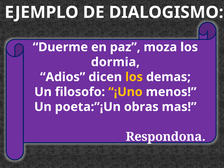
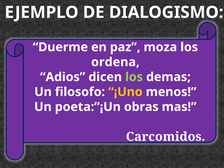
dormia: dormia -> ordena
los at (134, 77) colour: yellow -> light green
Respondona: Respondona -> Carcomidos
